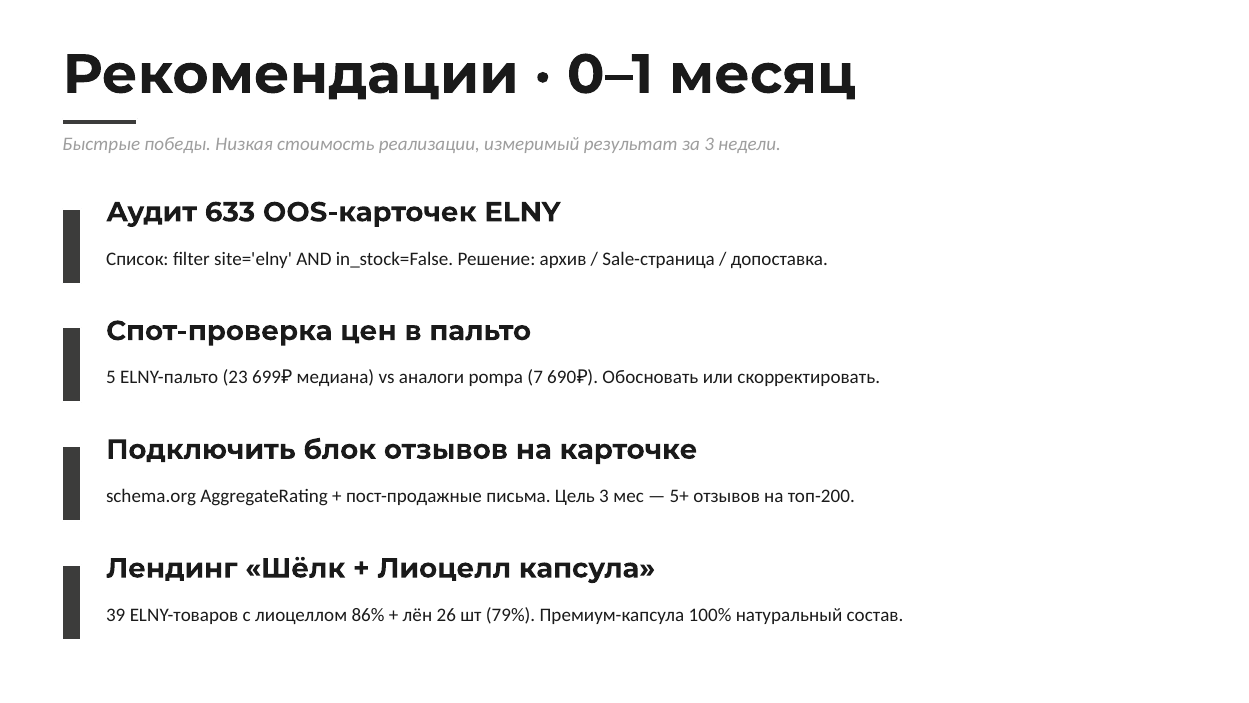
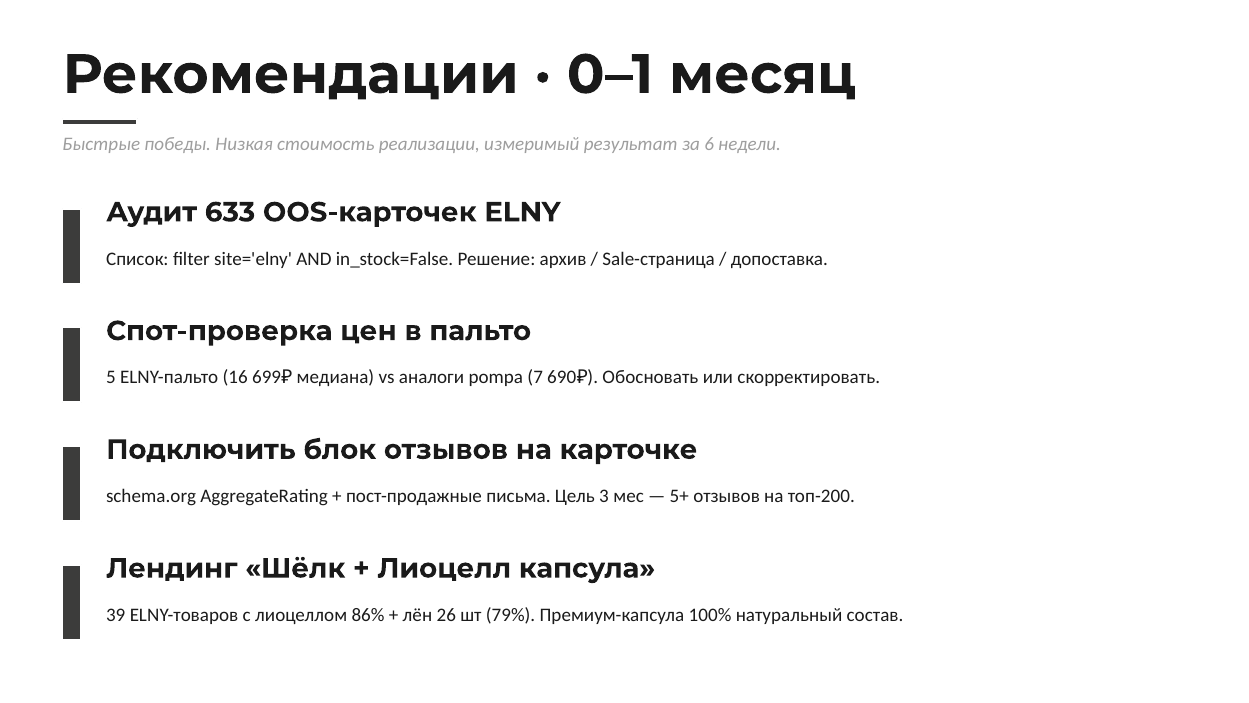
за 3: 3 -> 6
23: 23 -> 16
